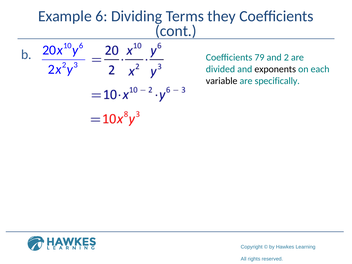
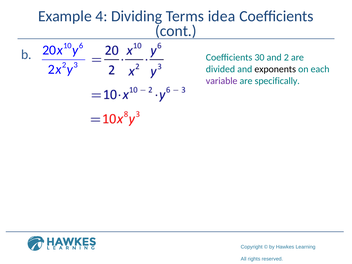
Example 6: 6 -> 4
they: they -> idea
79: 79 -> 30
variable colour: black -> purple
